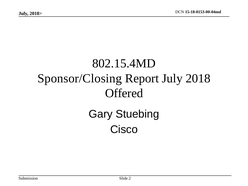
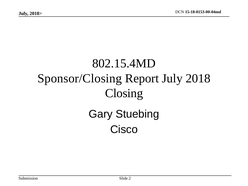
Offered: Offered -> Closing
